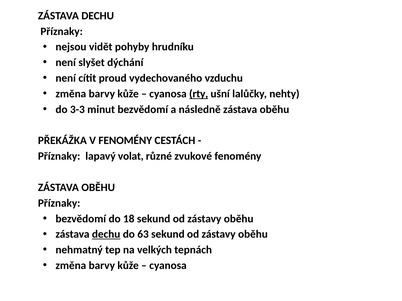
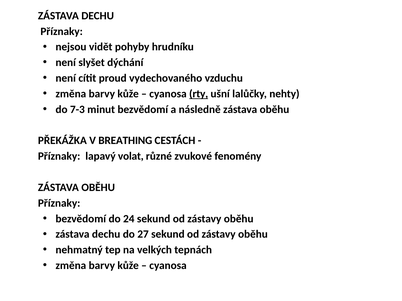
3-3: 3-3 -> 7-3
V FENOMÉNY: FENOMÉNY -> BREATHING
18: 18 -> 24
dechu at (106, 235) underline: present -> none
63: 63 -> 27
